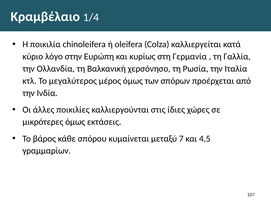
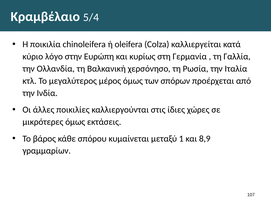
1/4: 1/4 -> 5/4
7: 7 -> 1
4,5: 4,5 -> 8,9
